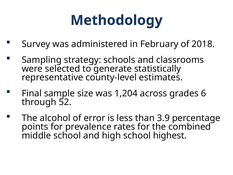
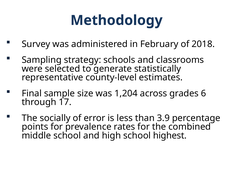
52: 52 -> 17
alcohol: alcohol -> socially
